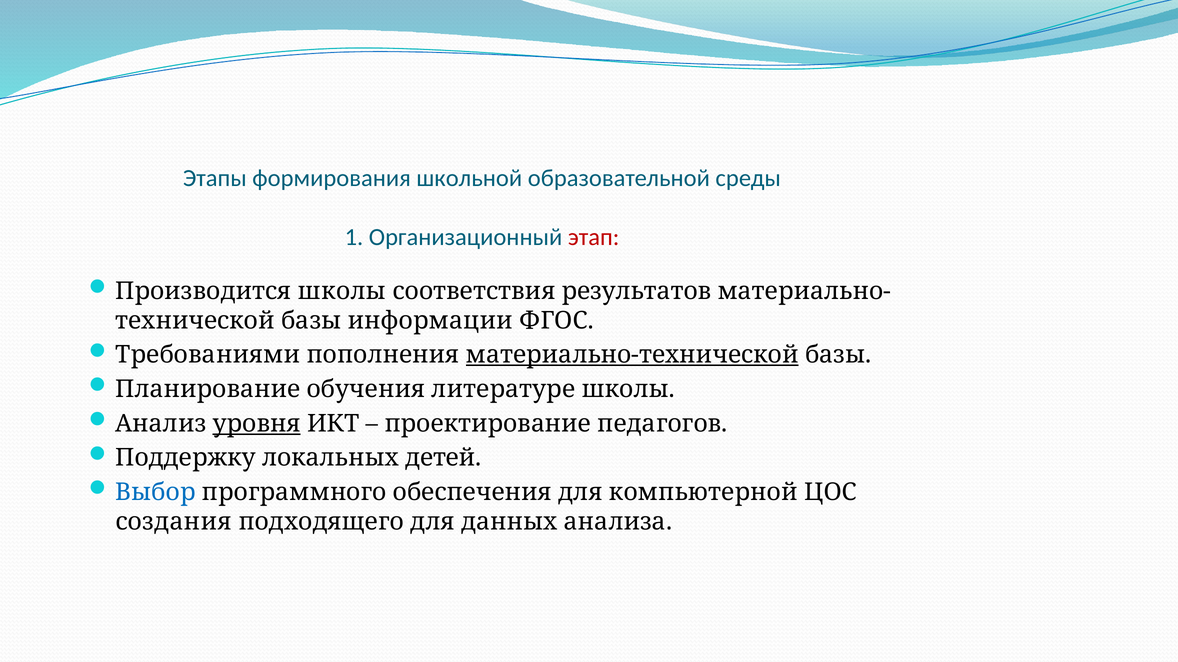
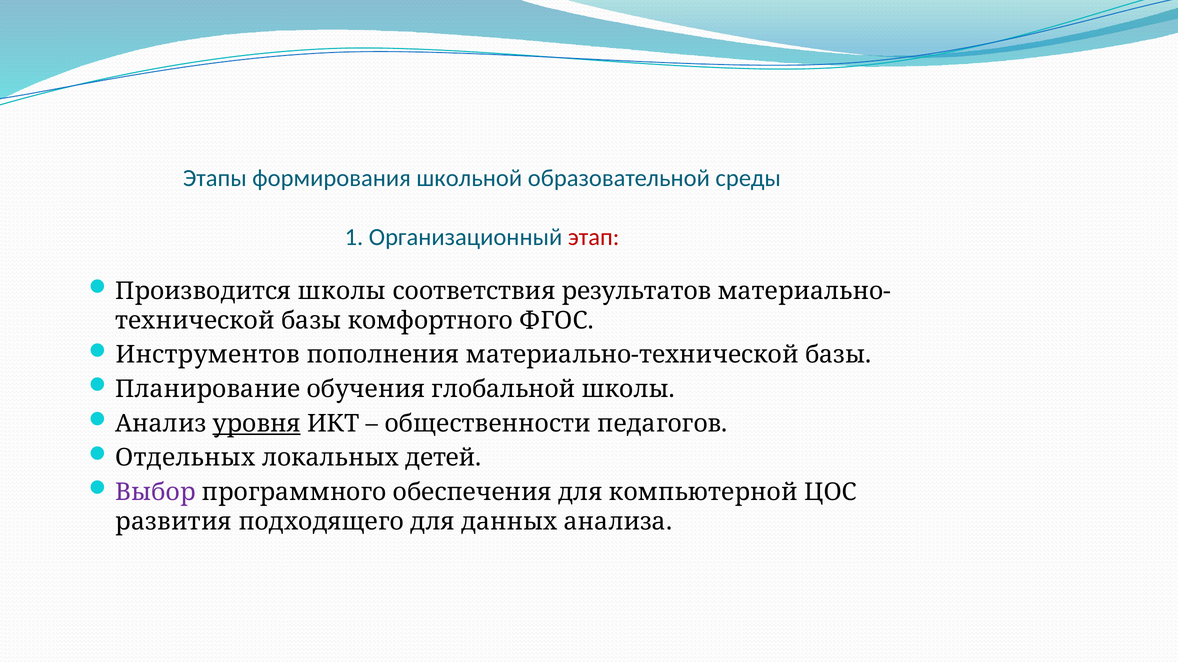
информации: информации -> комфортного
Требованиями: Требованиями -> Инструментов
материально-технической underline: present -> none
литературе: литературе -> глобальной
проектирование: проектирование -> общественности
Поддержку: Поддержку -> Отдельных
Выбор colour: blue -> purple
создания: создания -> развития
